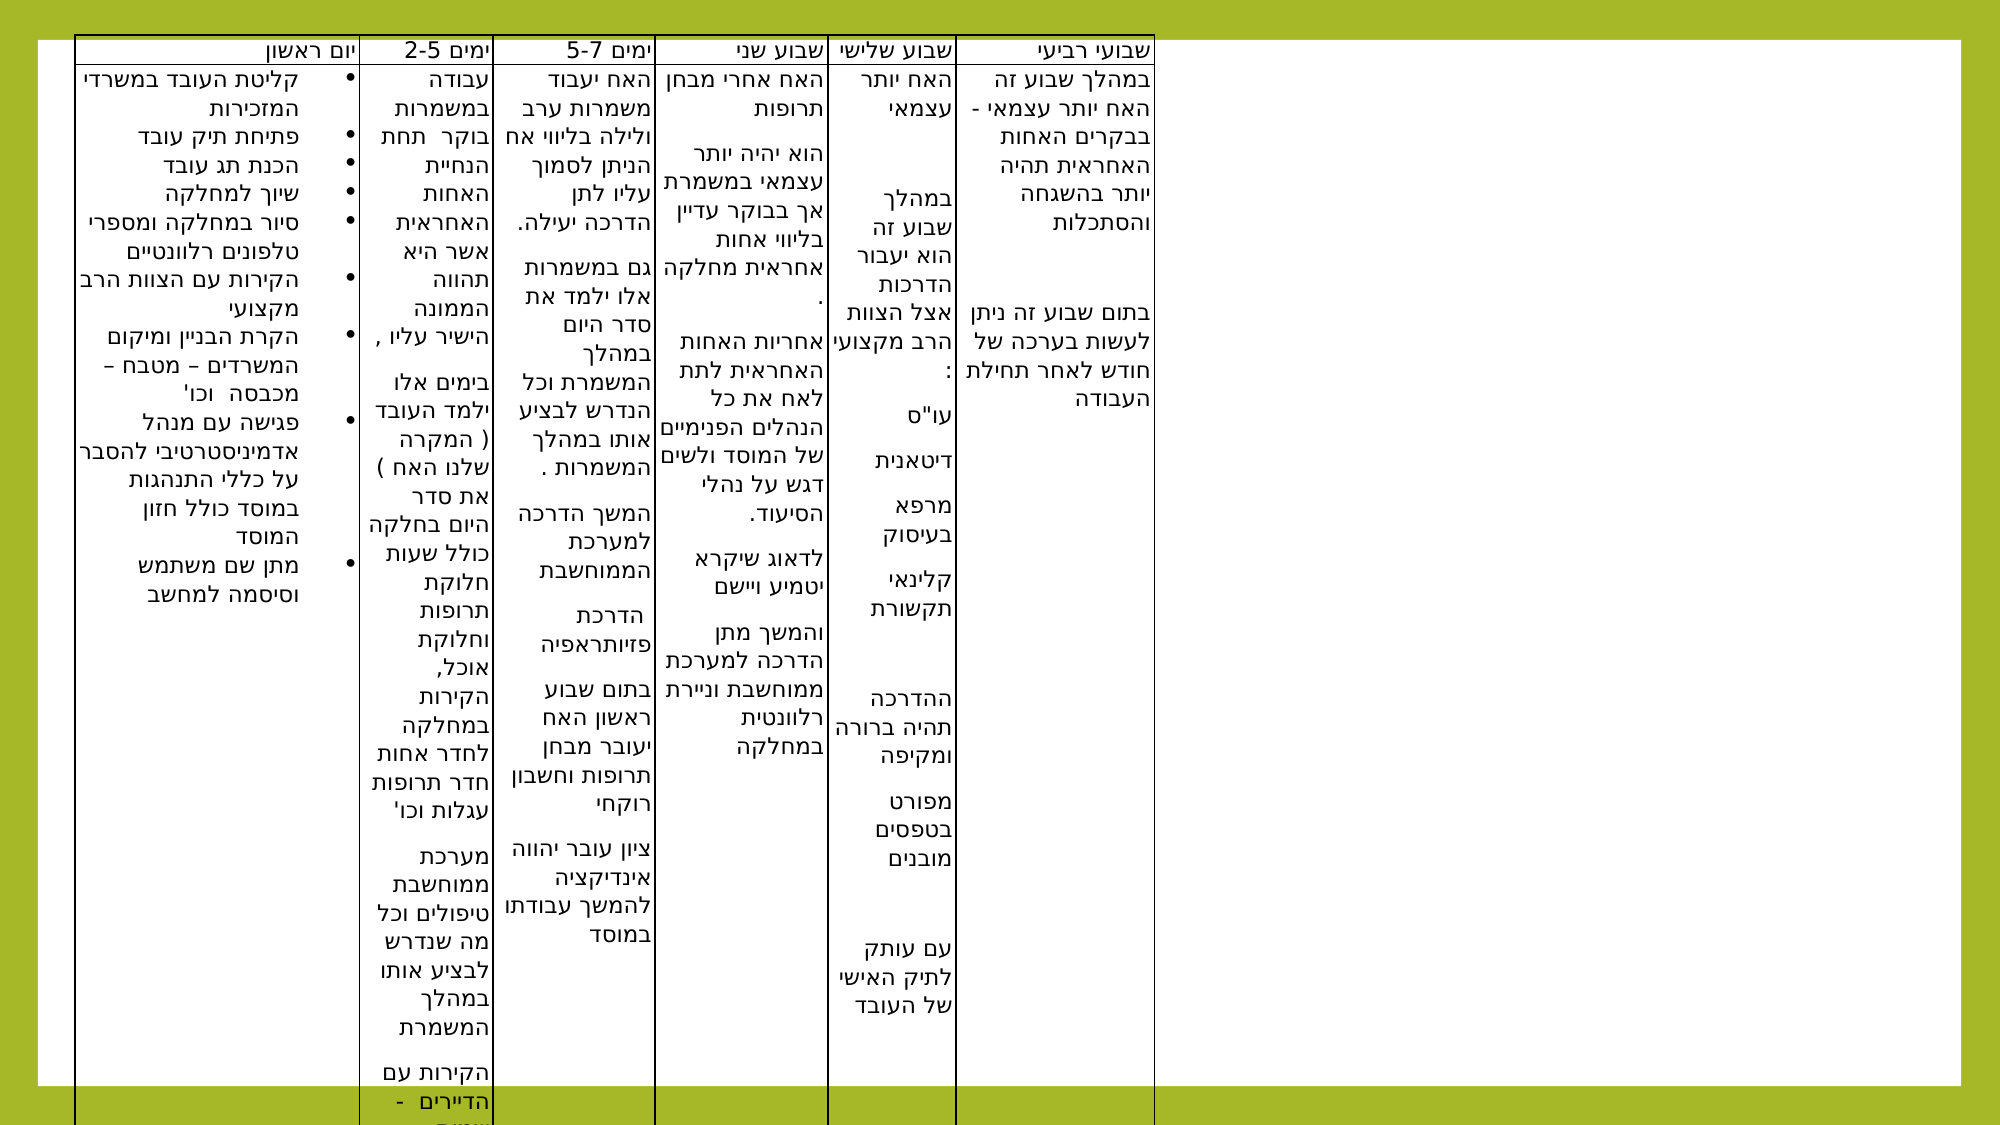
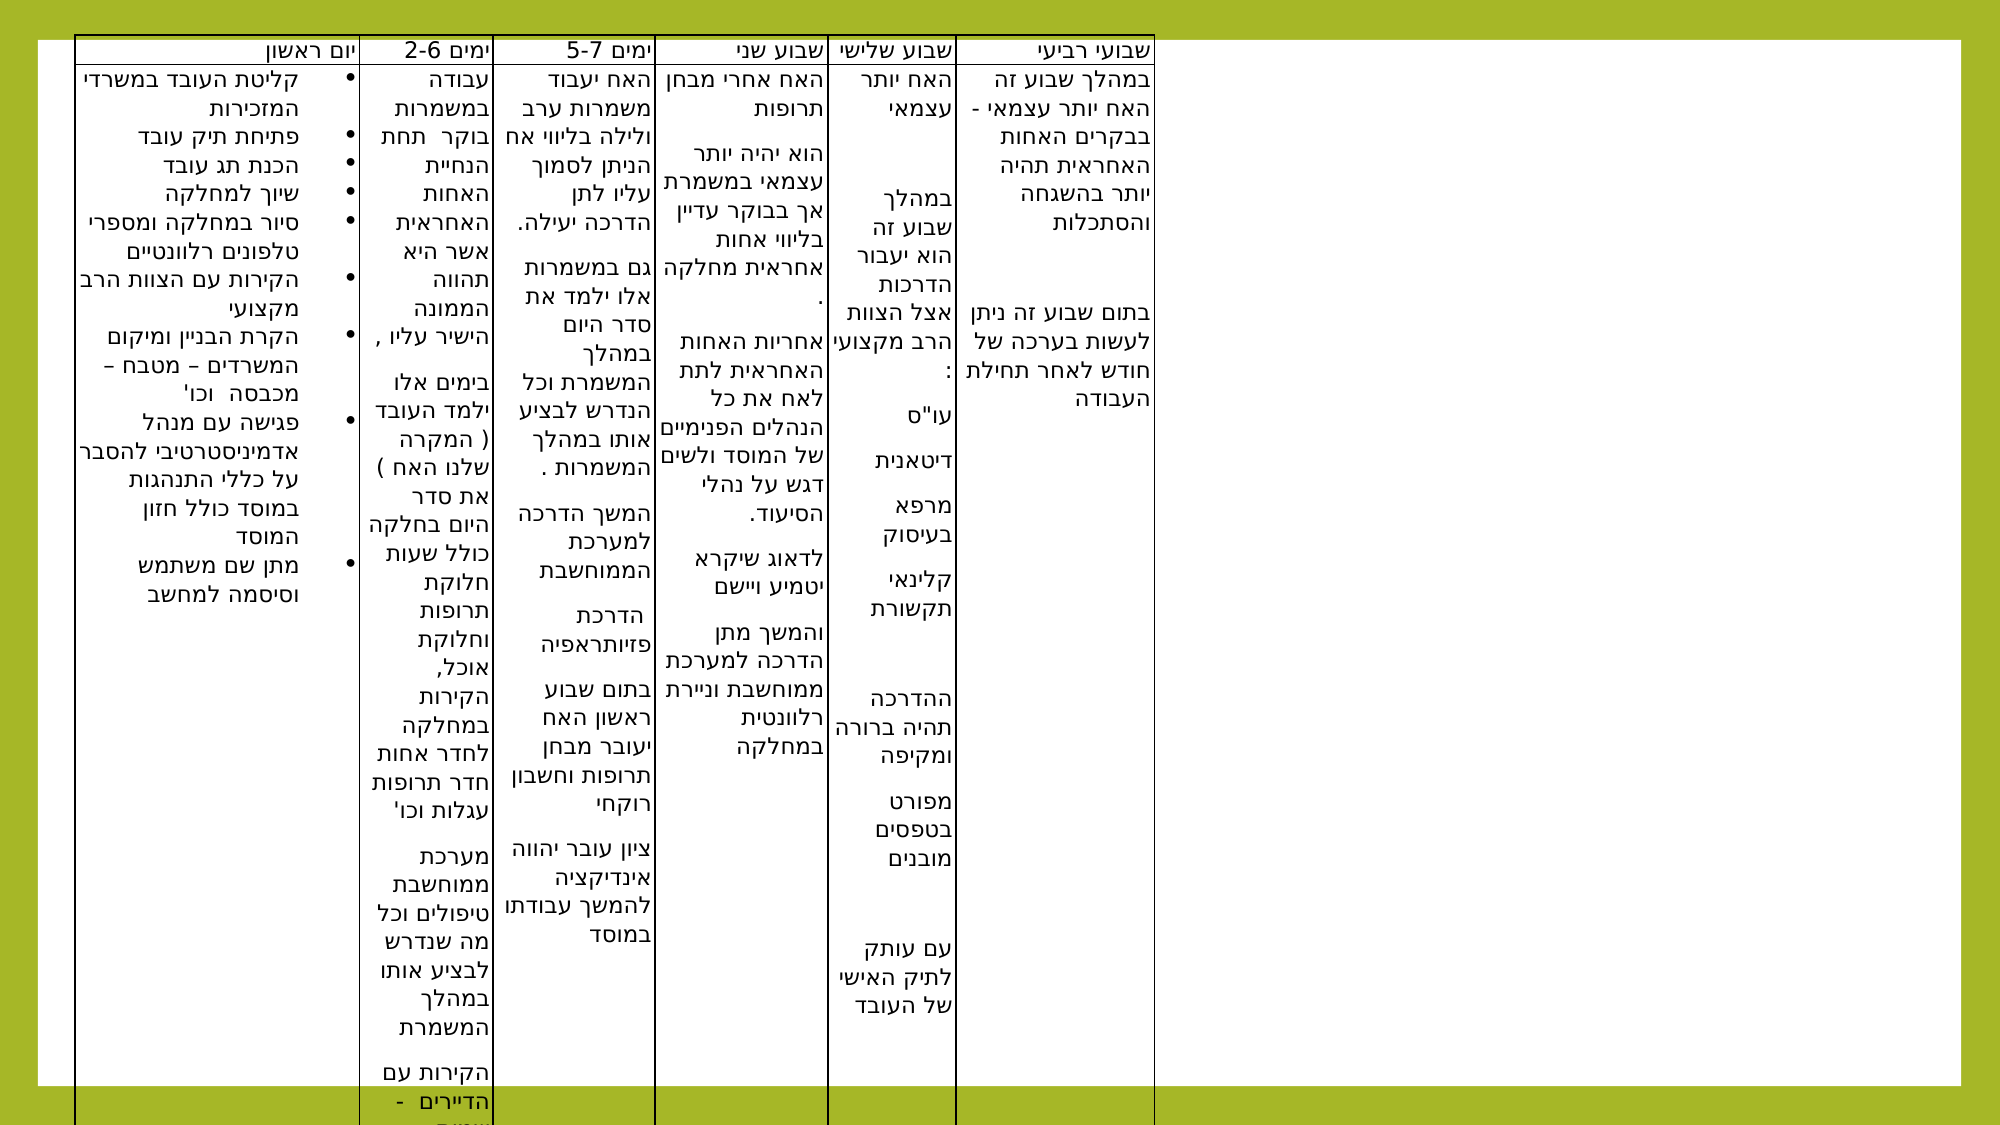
2-5: 2-5 -> 2-6
